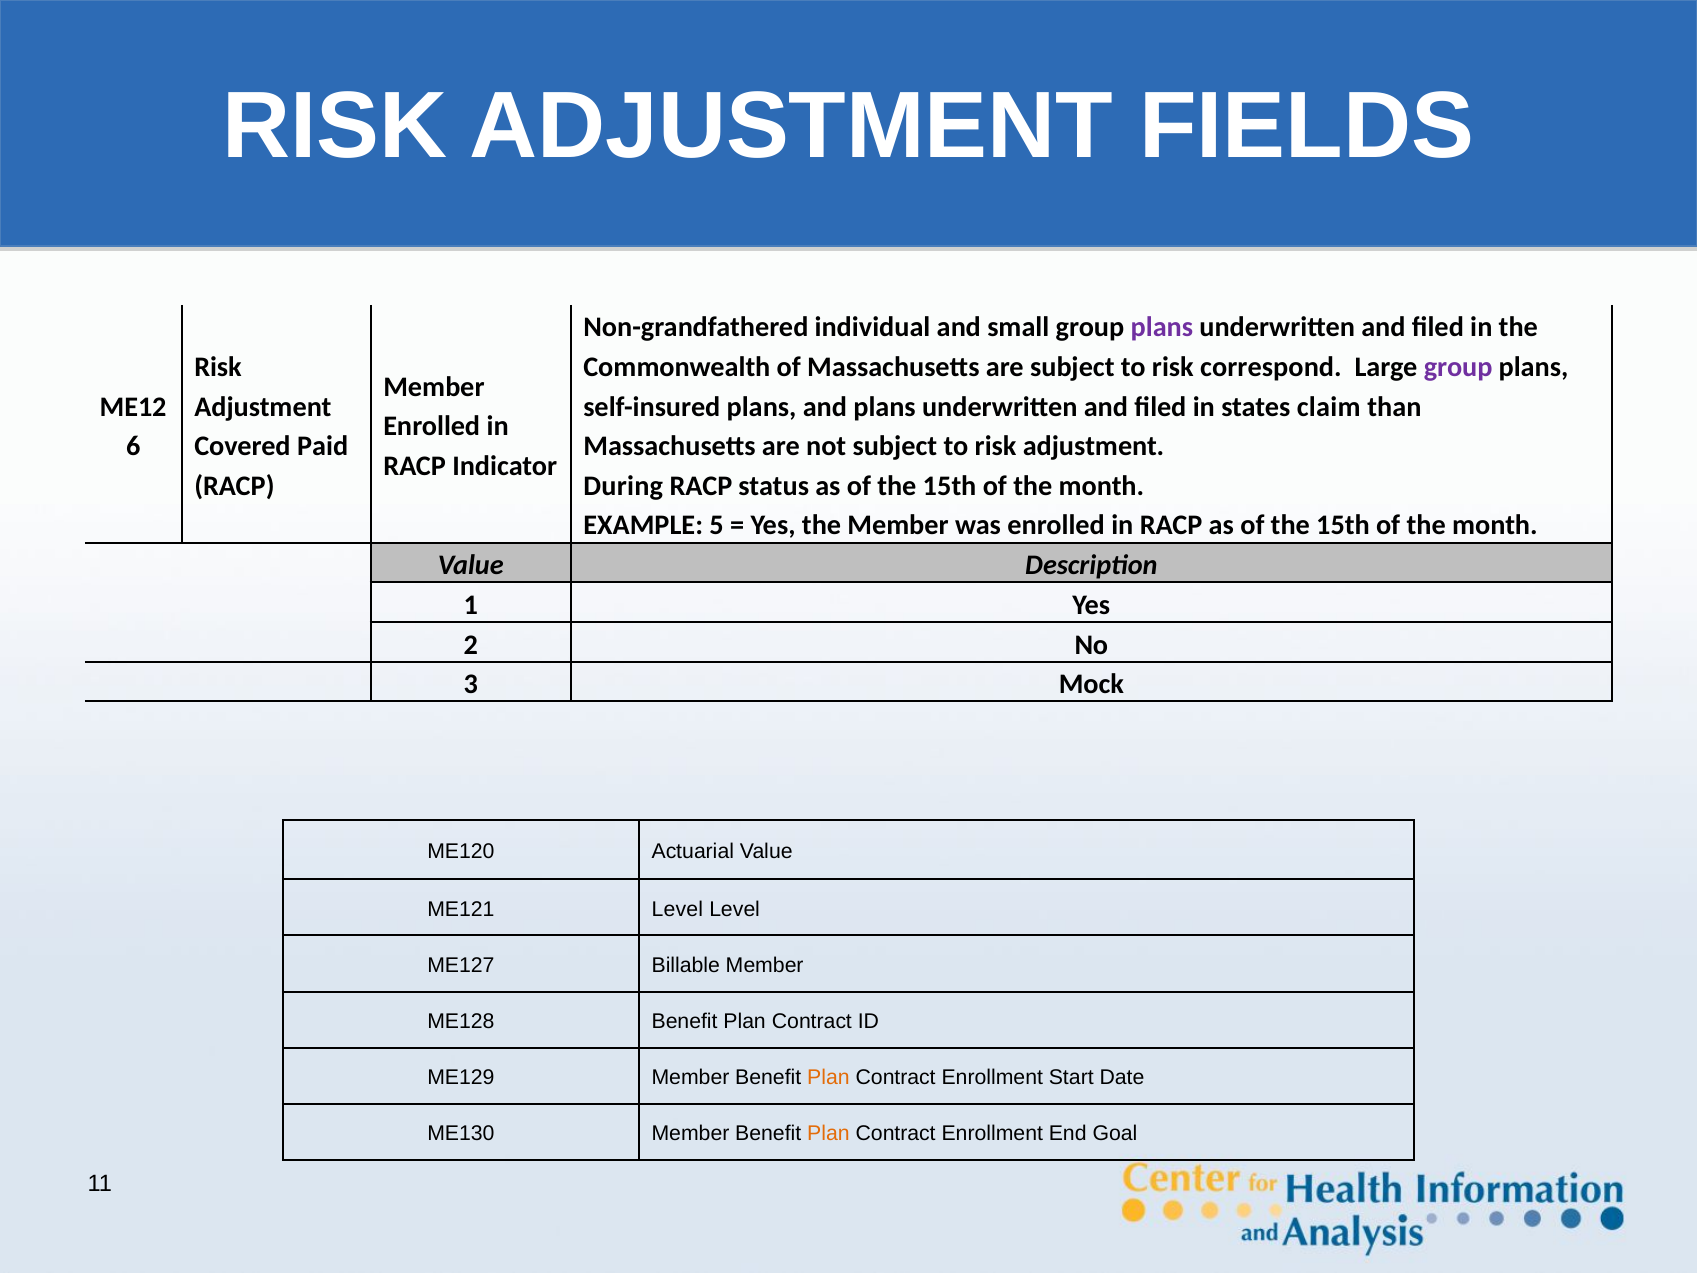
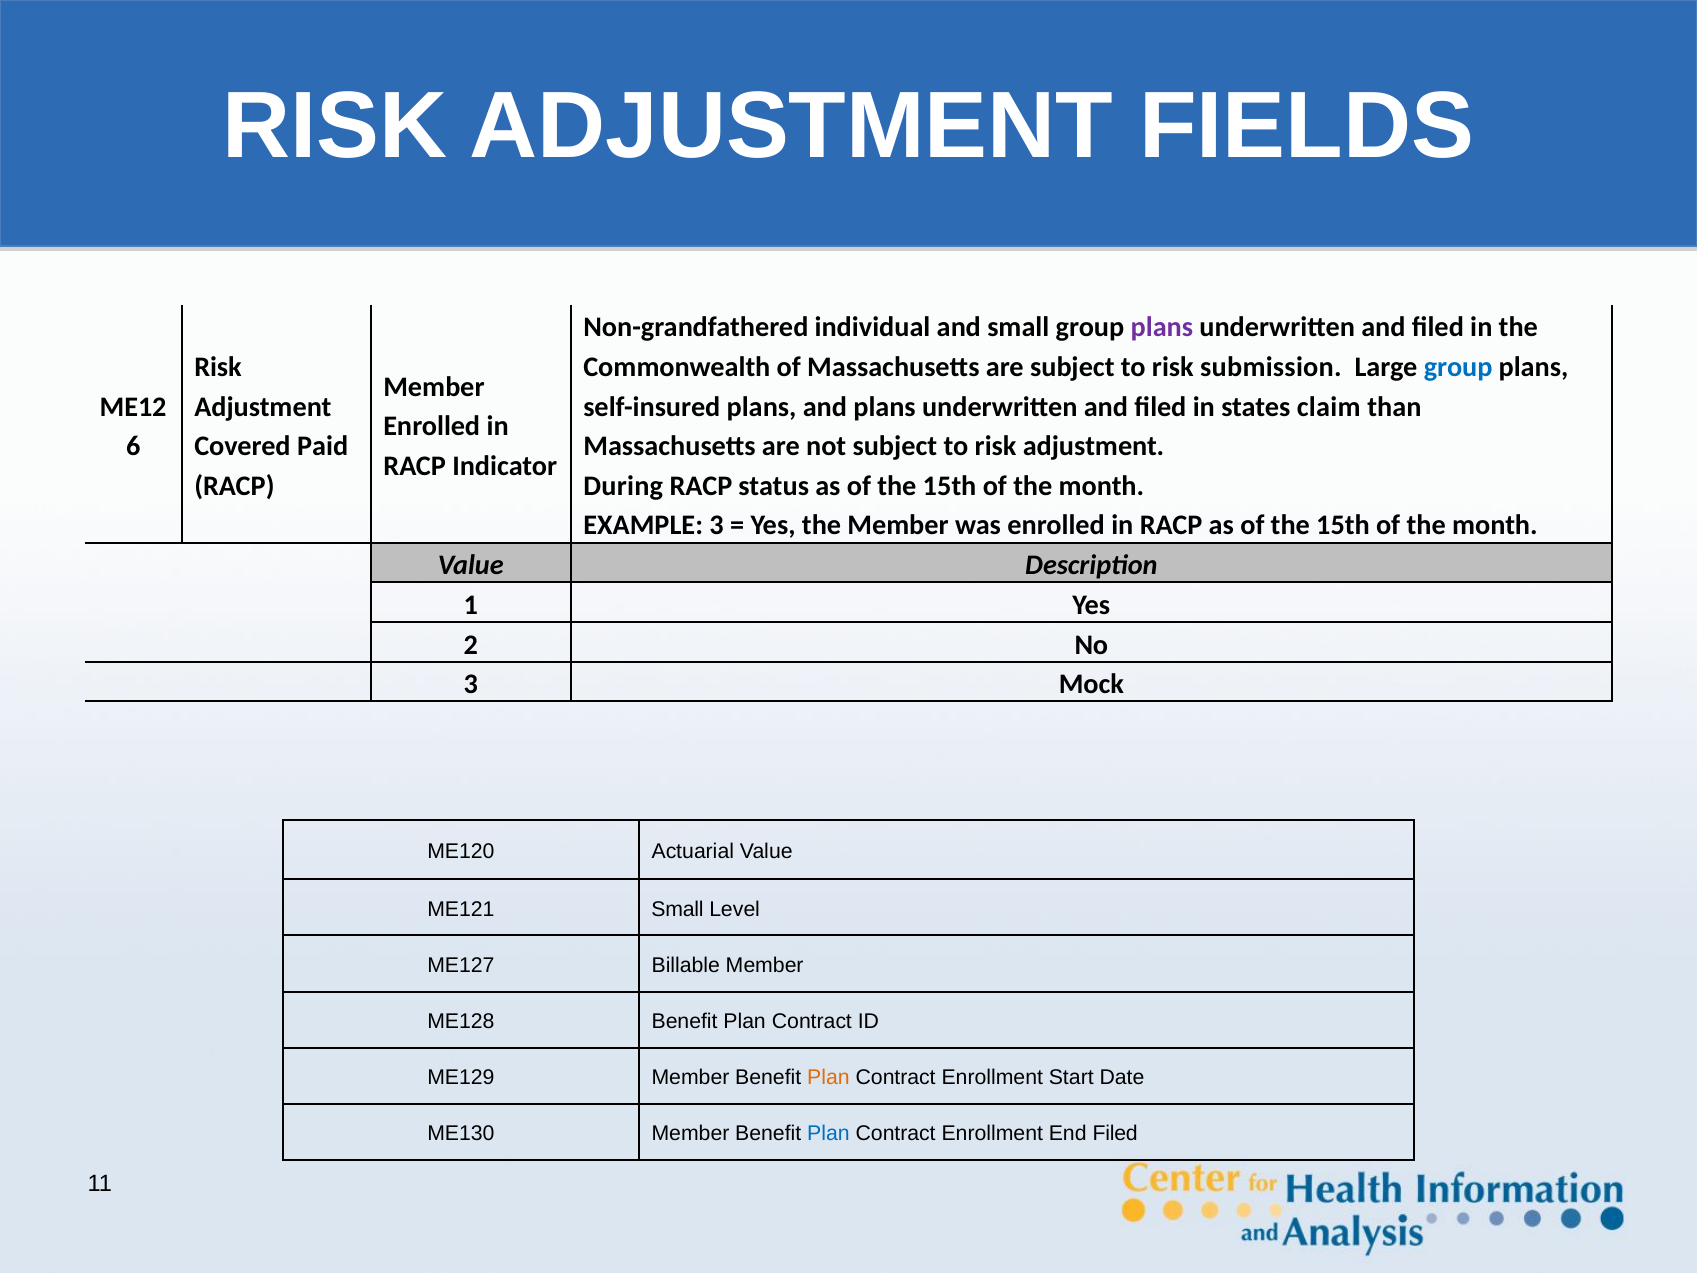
correspond: correspond -> submission
group at (1458, 367) colour: purple -> blue
EXAMPLE 5: 5 -> 3
ME121 Level: Level -> Small
Plan at (828, 1134) colour: orange -> blue
End Goal: Goal -> Filed
